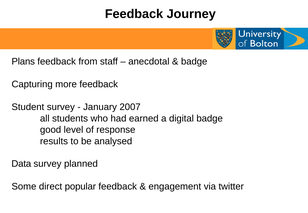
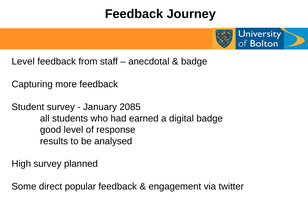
Plans at (23, 62): Plans -> Level
2007: 2007 -> 2085
Data: Data -> High
